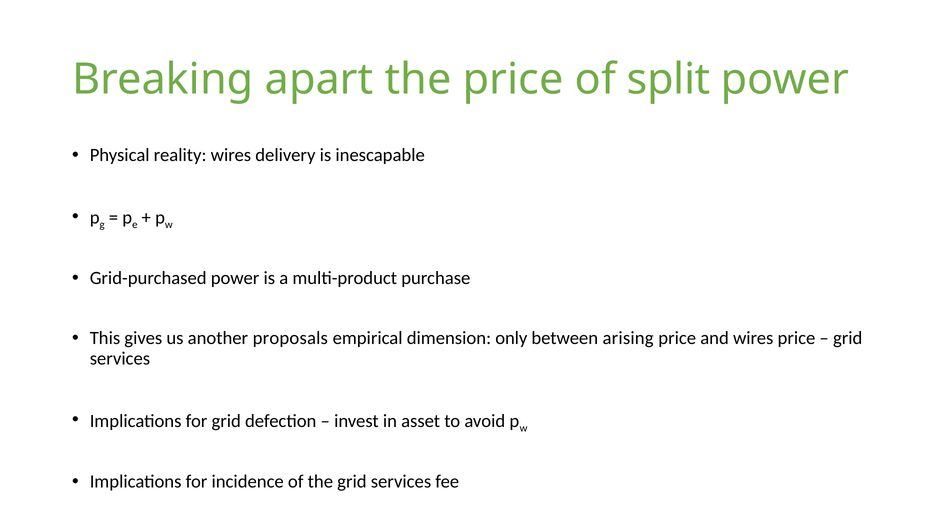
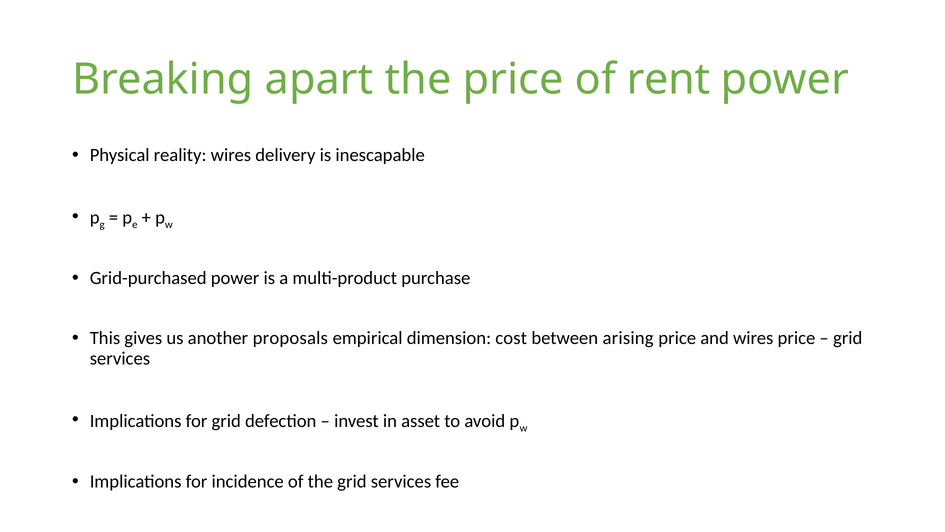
split: split -> rent
only: only -> cost
